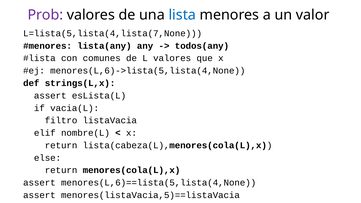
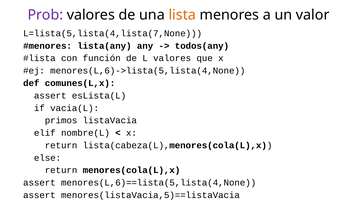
lista colour: blue -> orange
comunes: comunes -> función
strings(L,x: strings(L,x -> comunes(L,x
filtro: filtro -> primos
